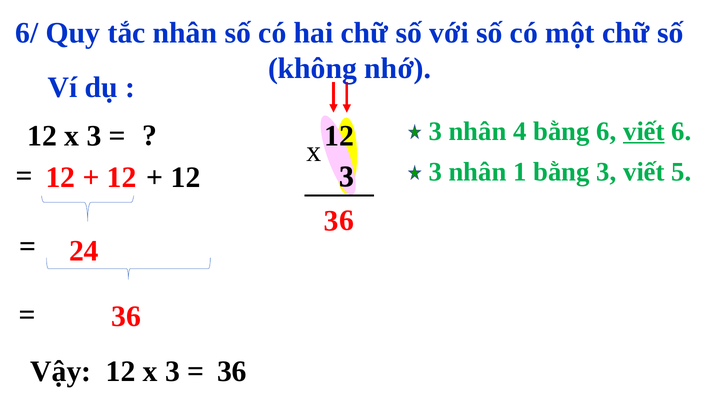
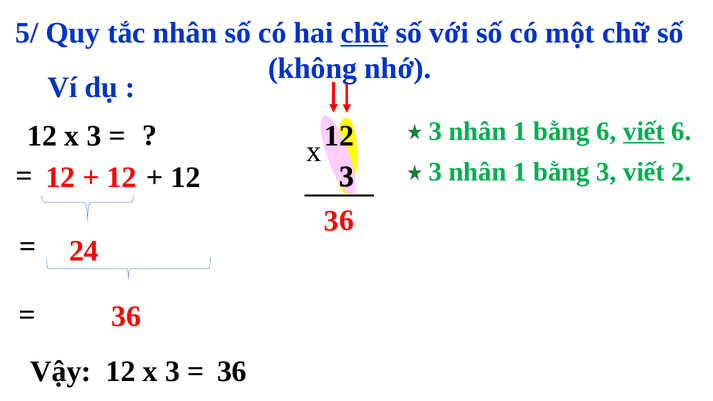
6/: 6/ -> 5/
chữ at (364, 33) underline: none -> present
4 at (520, 131): 4 -> 1
5: 5 -> 2
